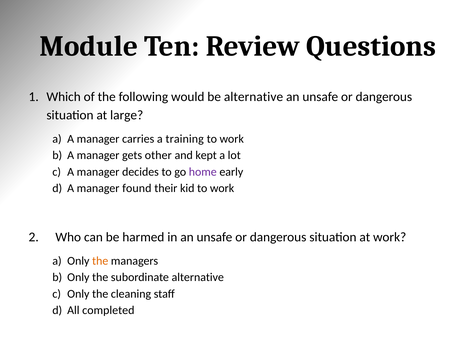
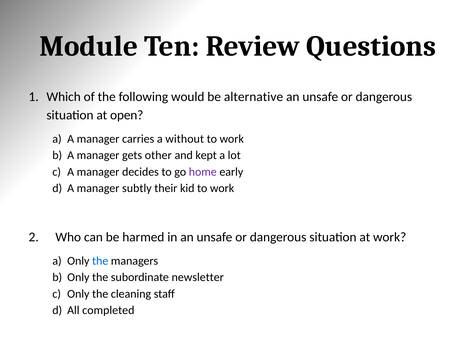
large: large -> open
training: training -> without
found: found -> subtly
the at (100, 261) colour: orange -> blue
subordinate alternative: alternative -> newsletter
